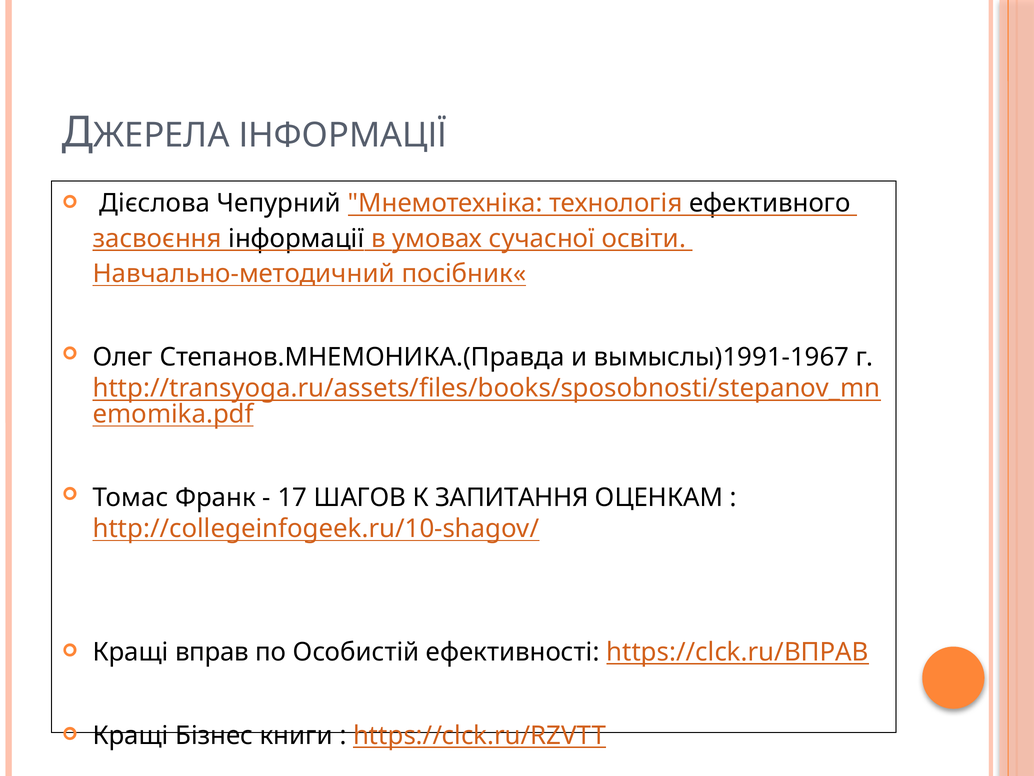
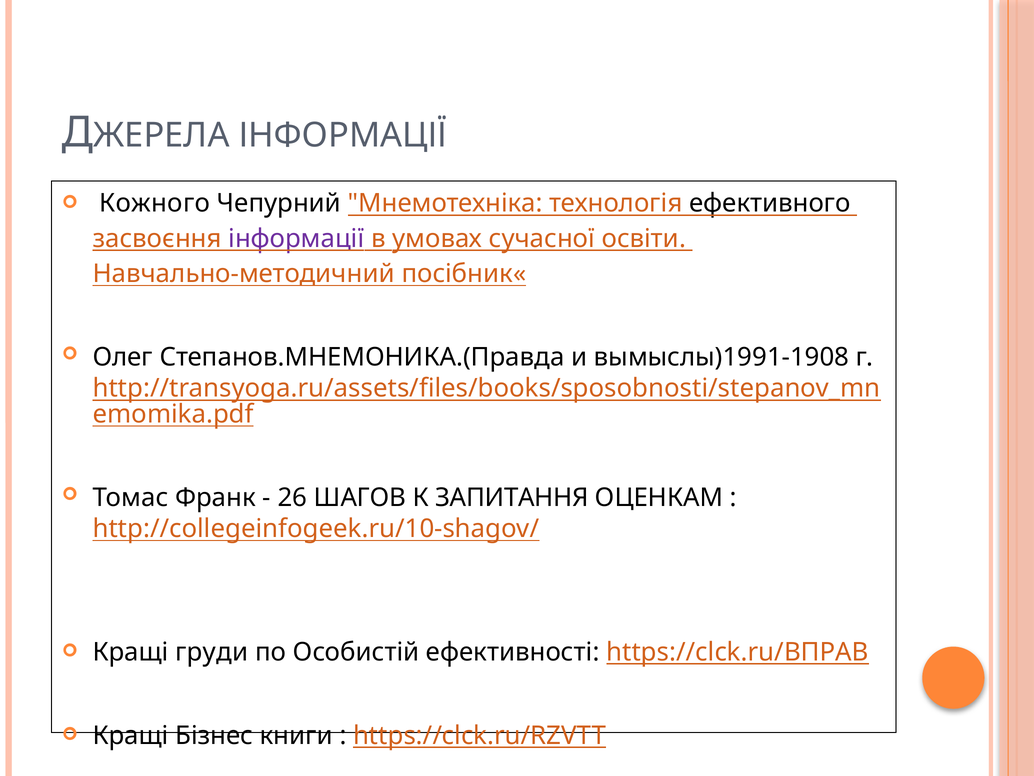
Дієслова: Дієслова -> Кожного
інформації at (296, 238) colour: black -> purple
вымыслы)1991-1967: вымыслы)1991-1967 -> вымыслы)1991-1908
17: 17 -> 26
вправ: вправ -> груди
